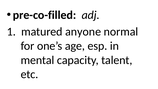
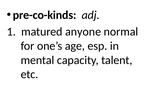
pre-co-filled: pre-co-filled -> pre-co-kinds
